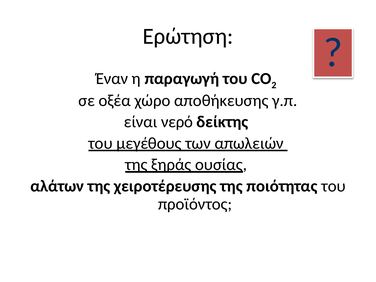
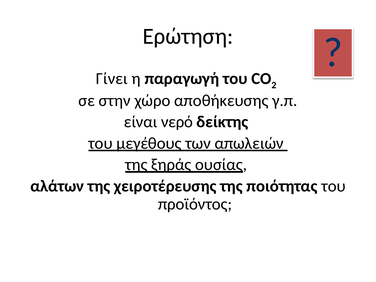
Έναν: Έναν -> Γίνει
οξέα: οξέα -> στην
